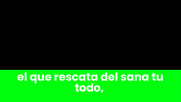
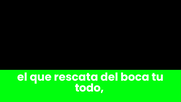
sana: sana -> boca
